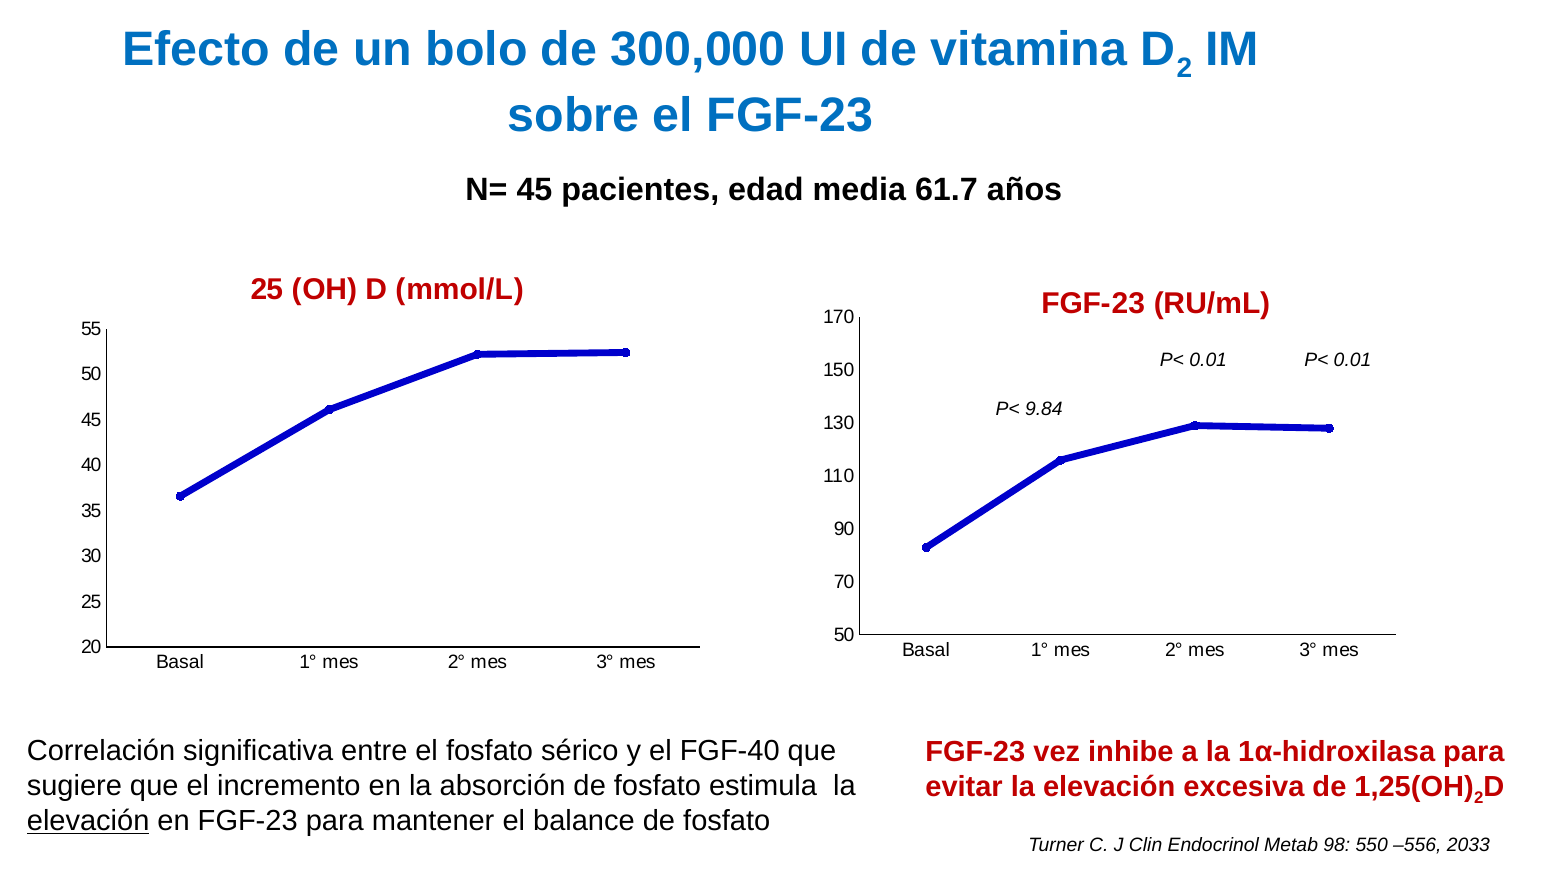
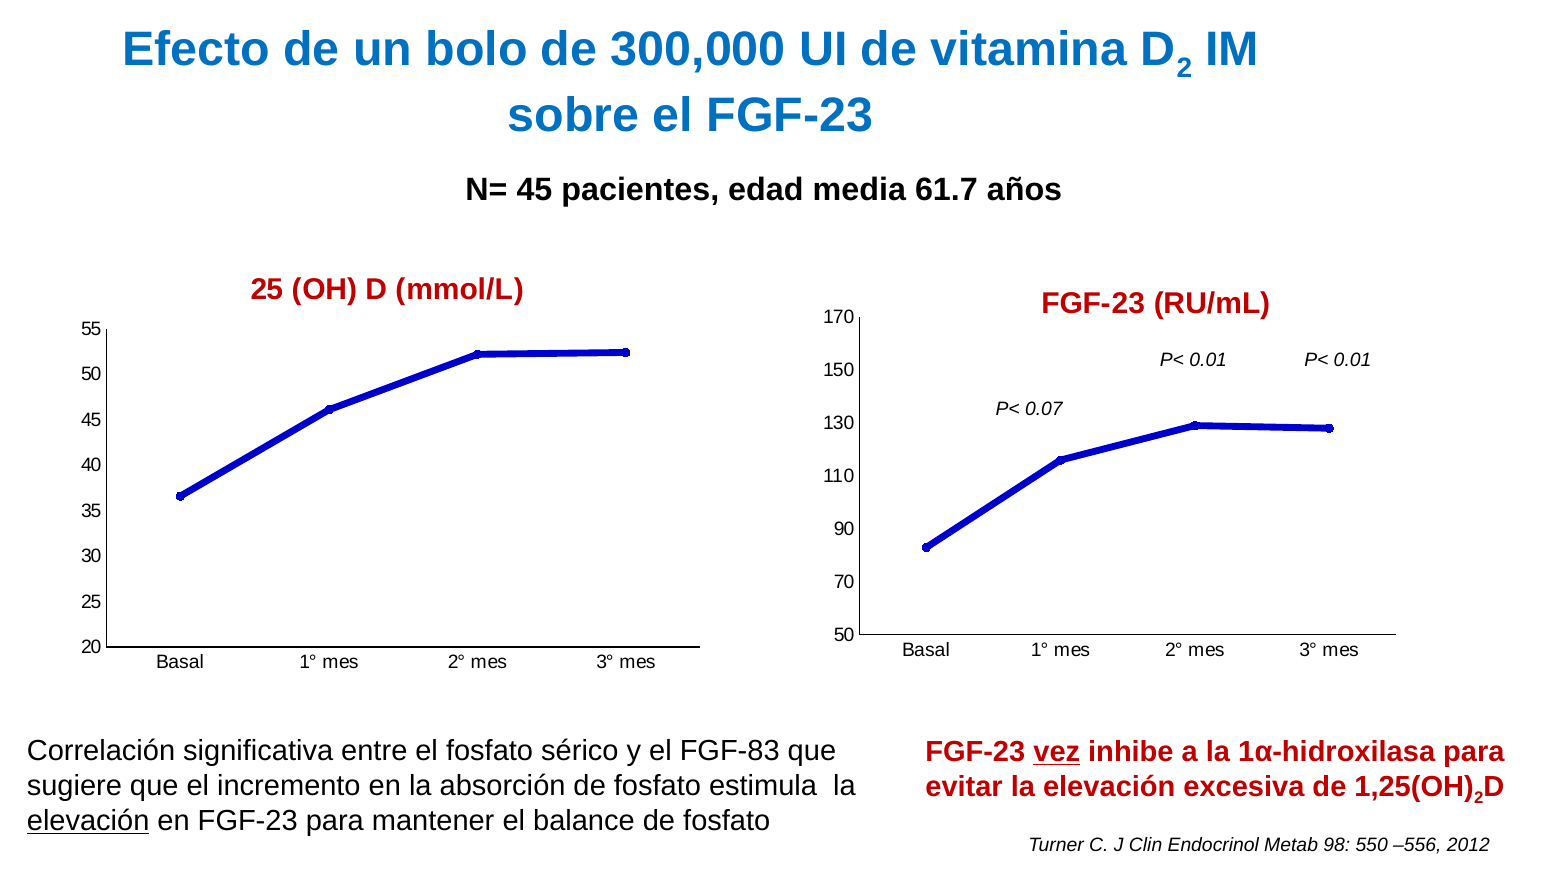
9.84: 9.84 -> 0.07
FGF-40: FGF-40 -> FGF-83
vez underline: none -> present
2033: 2033 -> 2012
